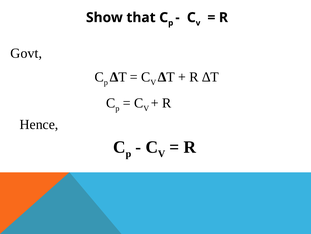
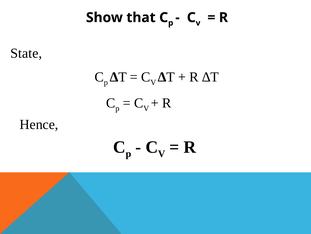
Govt: Govt -> State
